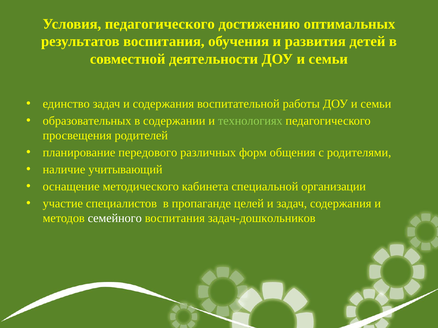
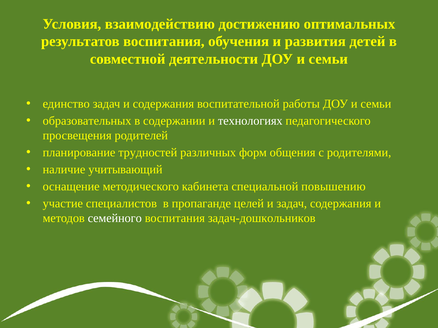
Условия педагогического: педагогического -> взаимодействию
технологиях colour: light green -> white
передового: передового -> трудностей
организации: организации -> повышению
